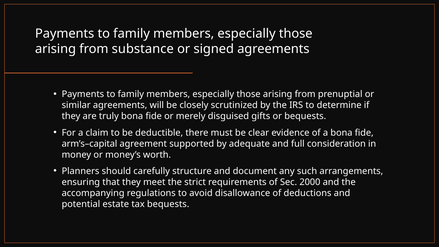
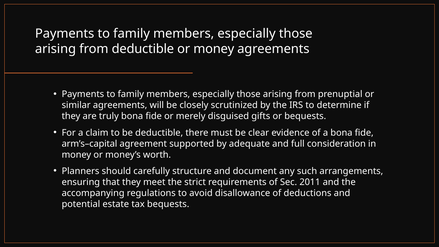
from substance: substance -> deductible
or signed: signed -> money
2000: 2000 -> 2011
